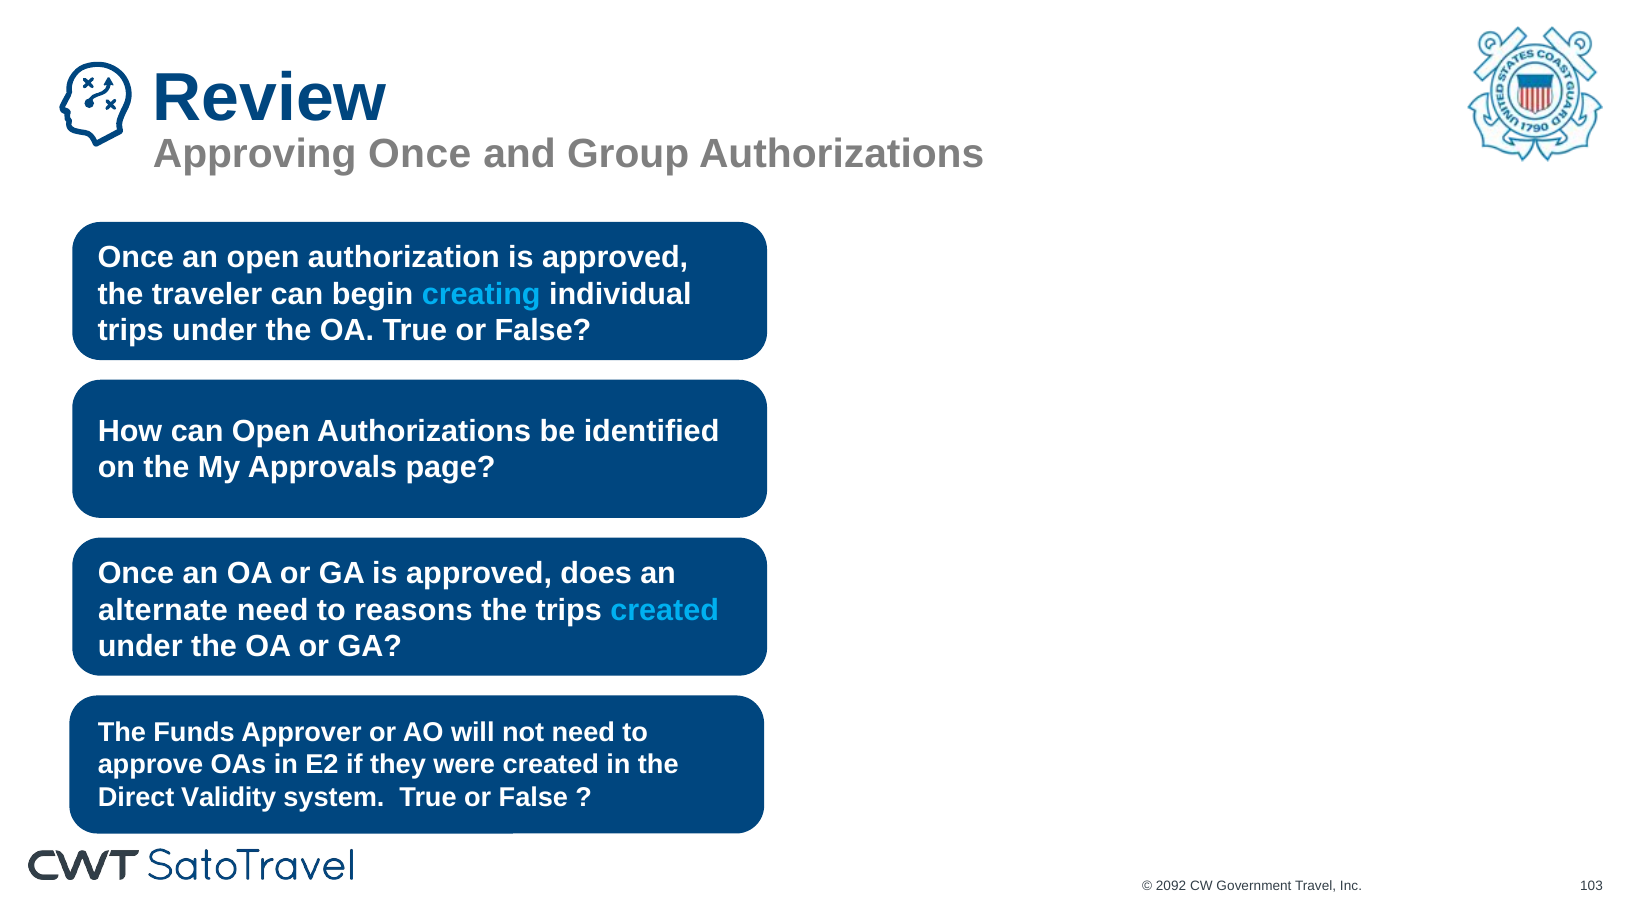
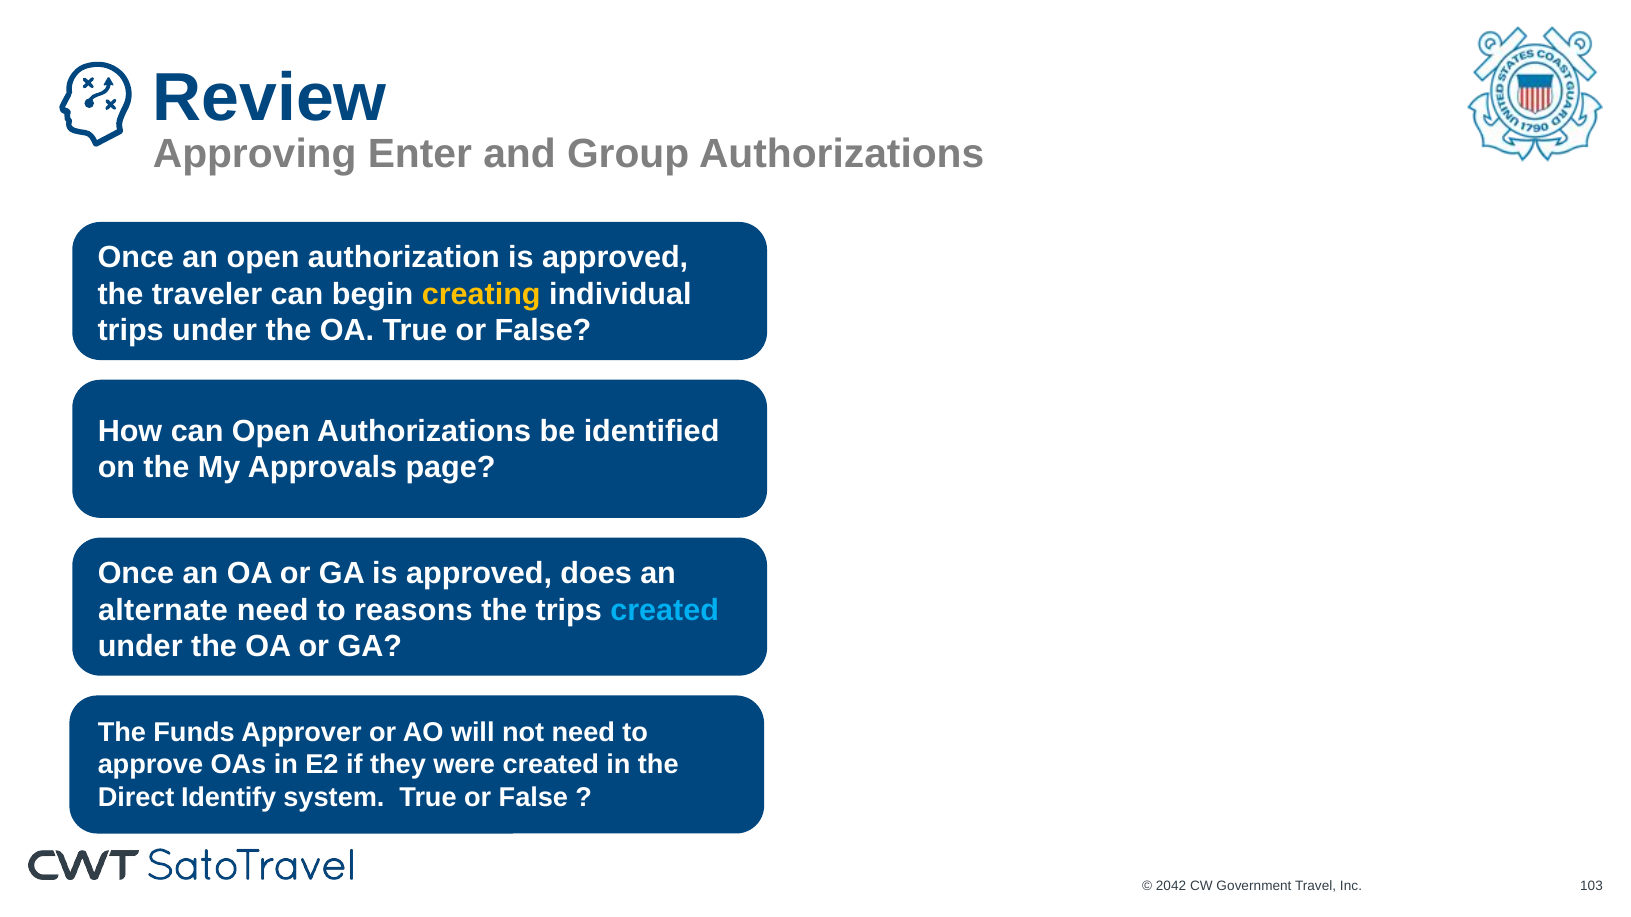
Approving Once: Once -> Enter
creating colour: light blue -> yellow
Validity: Validity -> Identify
2092: 2092 -> 2042
